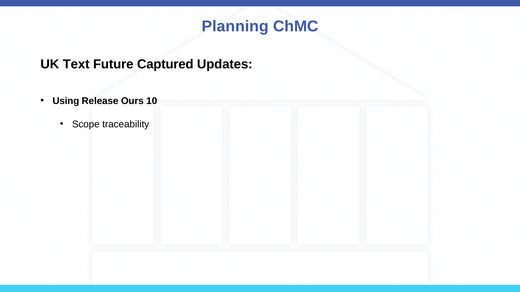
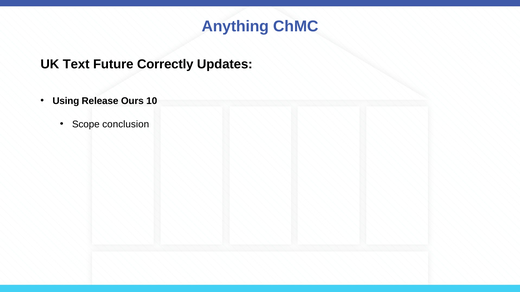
Planning: Planning -> Anything
Captured: Captured -> Correctly
traceability: traceability -> conclusion
